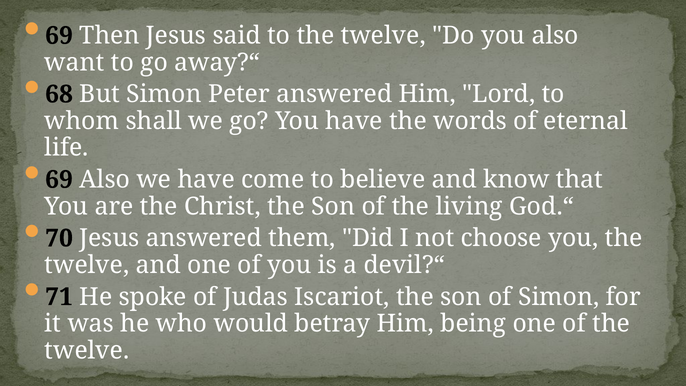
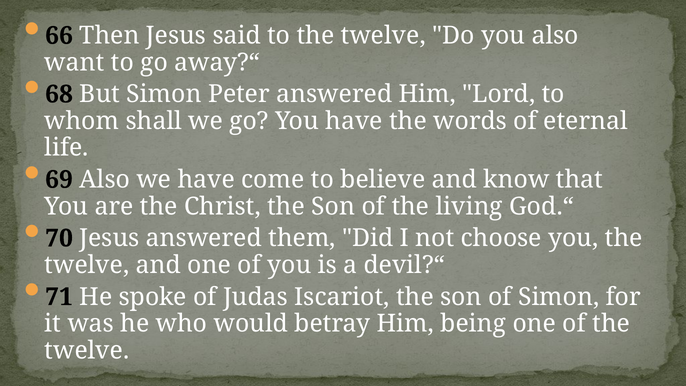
69 at (59, 36): 69 -> 66
